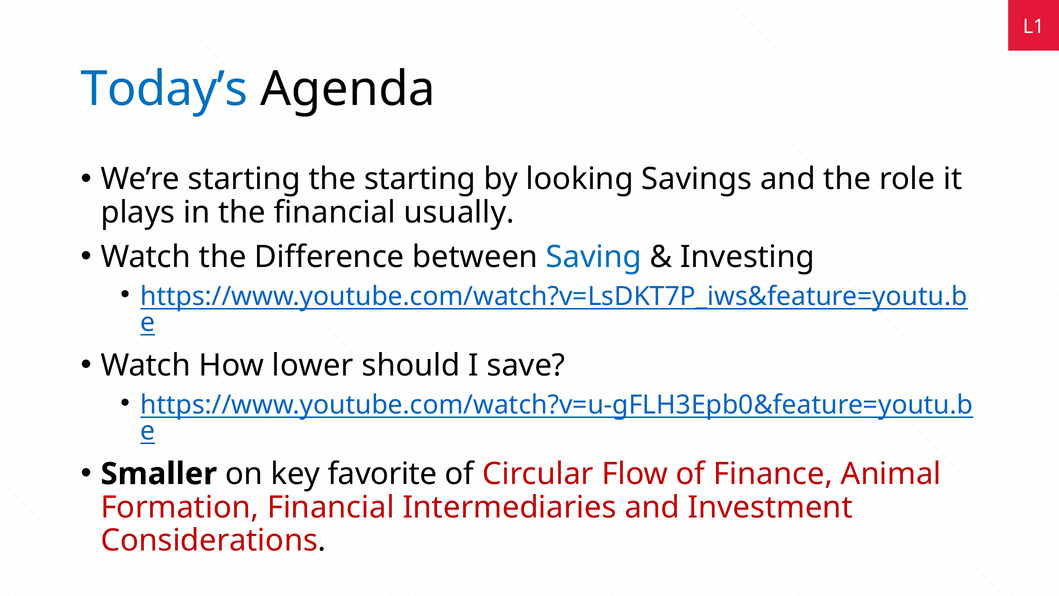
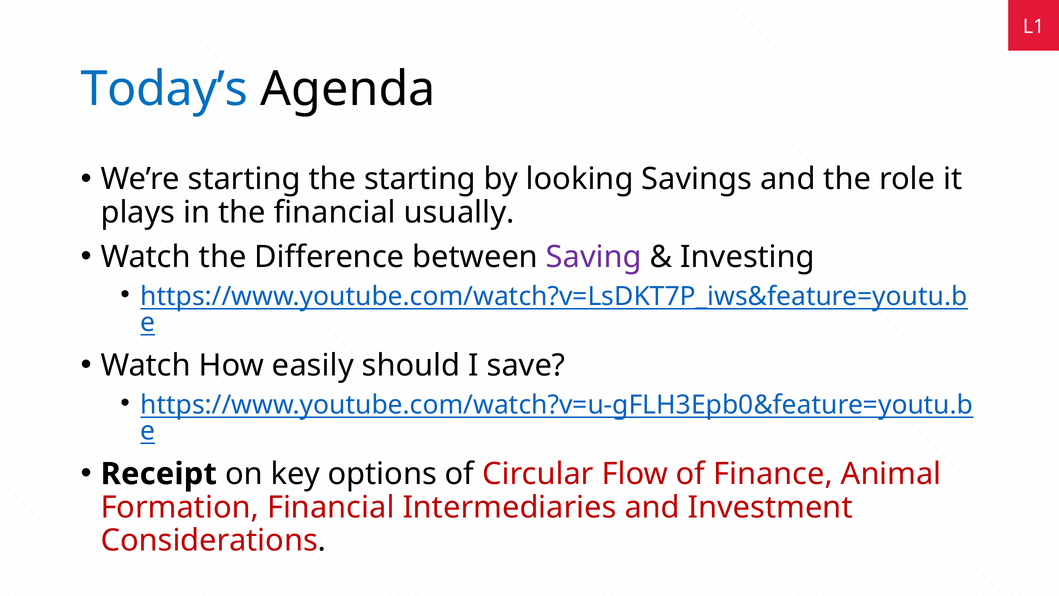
Saving colour: blue -> purple
lower: lower -> easily
Smaller: Smaller -> Receipt
favorite: favorite -> options
